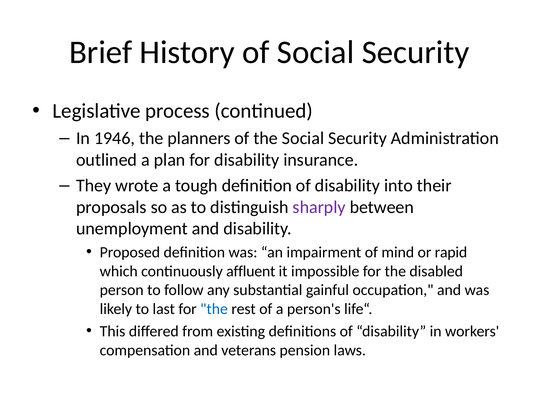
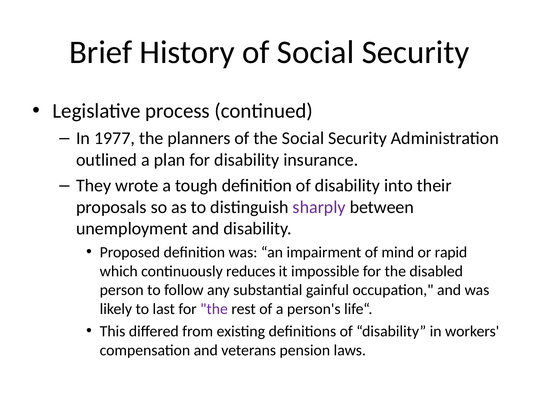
1946: 1946 -> 1977
affluent: affluent -> reduces
the at (214, 309) colour: blue -> purple
